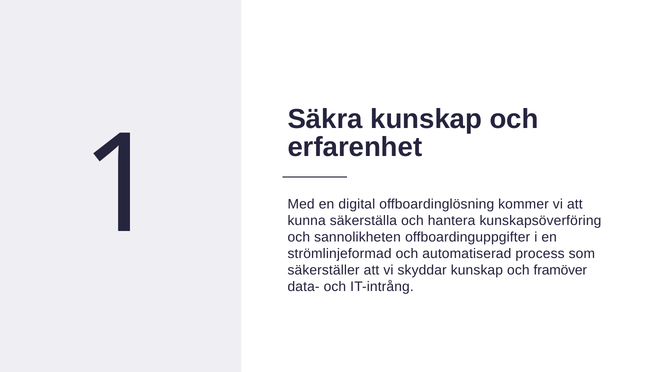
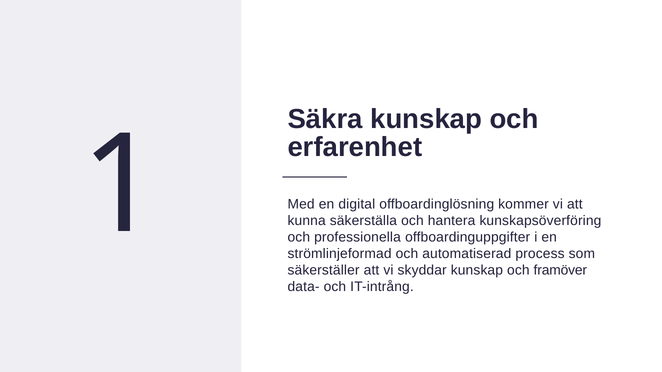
sannolikheten: sannolikheten -> professionella
